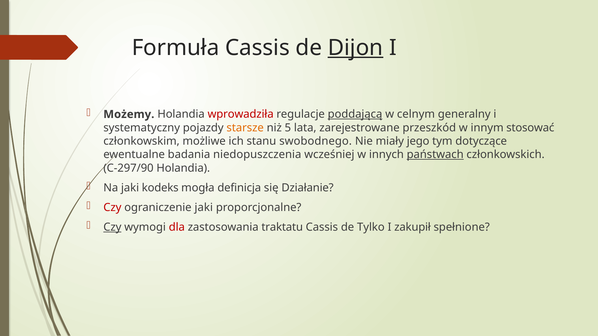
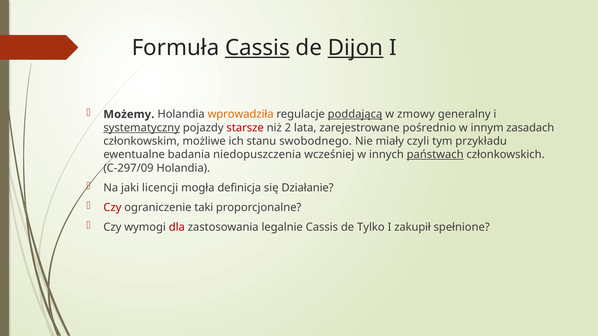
Cassis at (257, 48) underline: none -> present
wprowadziła colour: red -> orange
celnym: celnym -> zmowy
systematyczny underline: none -> present
starsze colour: orange -> red
5: 5 -> 2
przeszkód: przeszkód -> pośrednio
stosować: stosować -> zasadach
jego: jego -> czyli
dotyczące: dotyczące -> przykładu
C-297/90: C-297/90 -> C-297/09
kodeks: kodeks -> licencji
ograniczenie jaki: jaki -> taki
Czy at (112, 227) underline: present -> none
traktatu: traktatu -> legalnie
